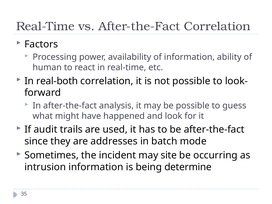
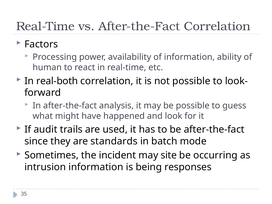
addresses: addresses -> standards
determine: determine -> responses
